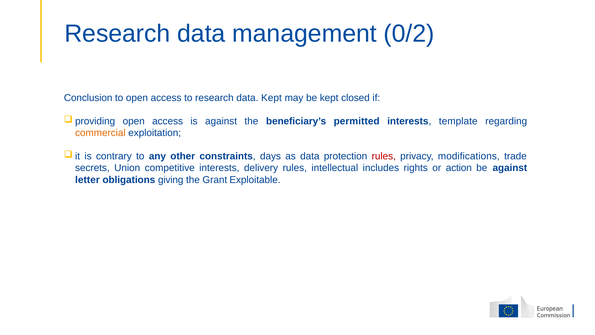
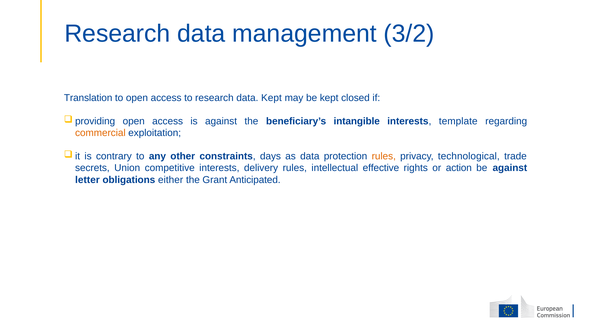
0/2: 0/2 -> 3/2
Conclusion: Conclusion -> Translation
permitted: permitted -> intangible
rules at (384, 156) colour: red -> orange
modifications: modifications -> technological
includes: includes -> effective
giving: giving -> either
Exploitable: Exploitable -> Anticipated
